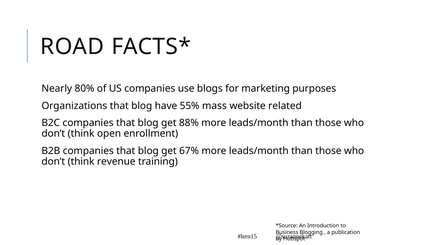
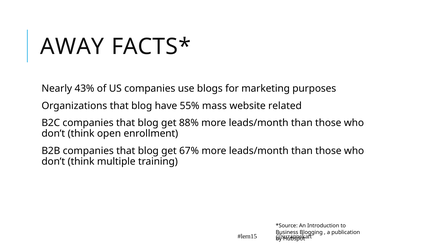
ROAD: ROAD -> AWAY
80%: 80% -> 43%
revenue: revenue -> multiple
